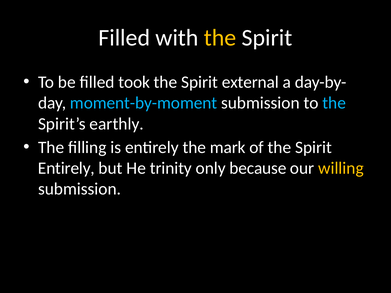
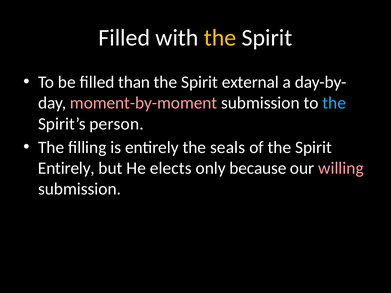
took: took -> than
moment-by-moment colour: light blue -> pink
earthly: earthly -> person
mark: mark -> seals
trinity: trinity -> elects
willing colour: yellow -> pink
